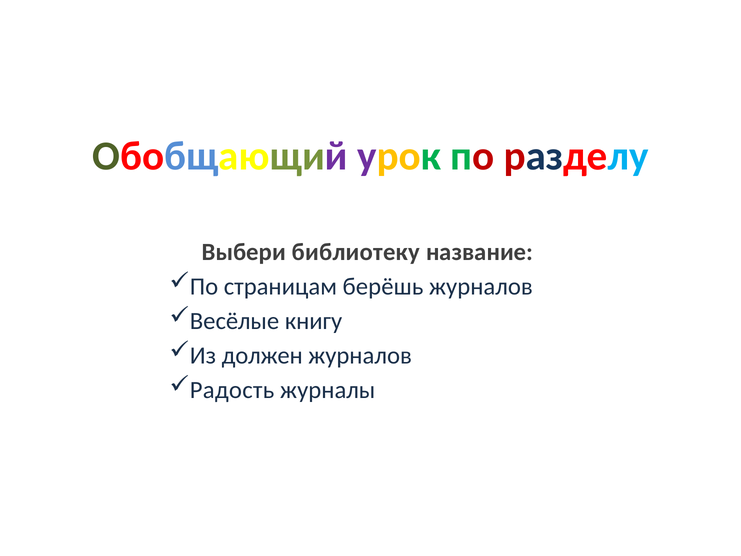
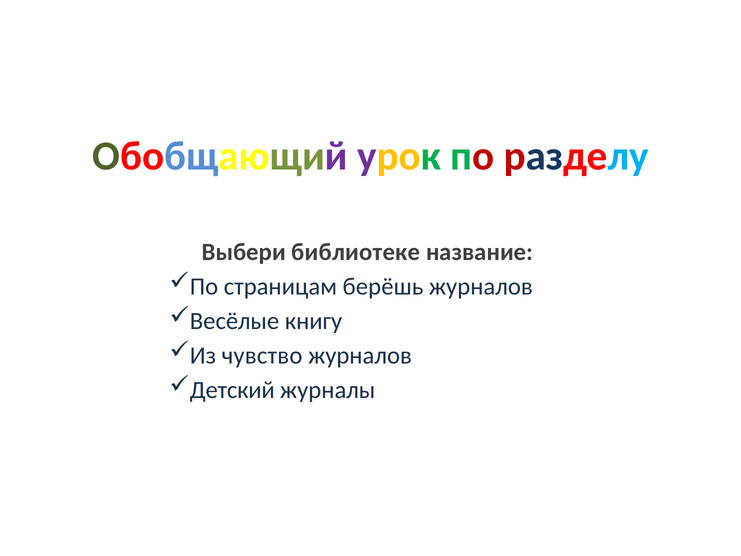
библиотеку: библиотеку -> библиотеке
должен: должен -> чувство
Радость: Радость -> Детский
